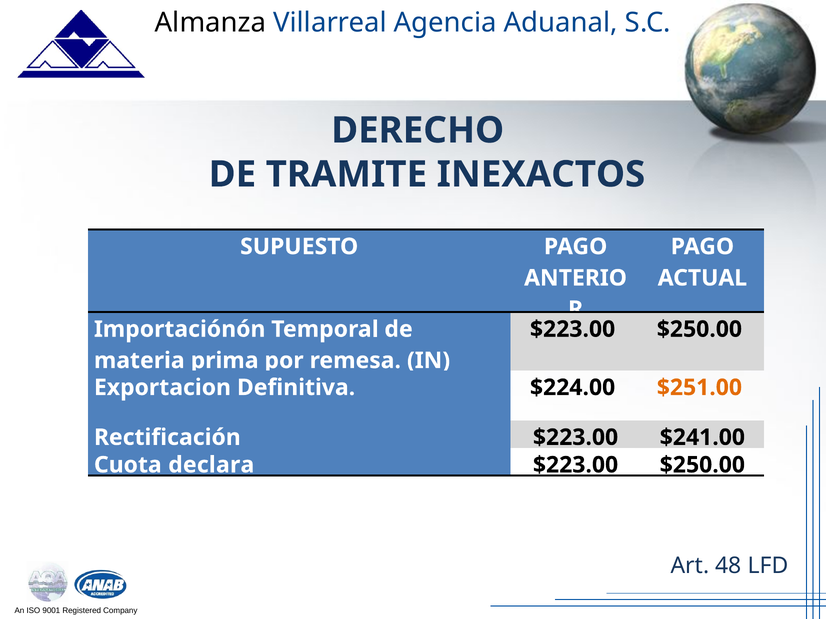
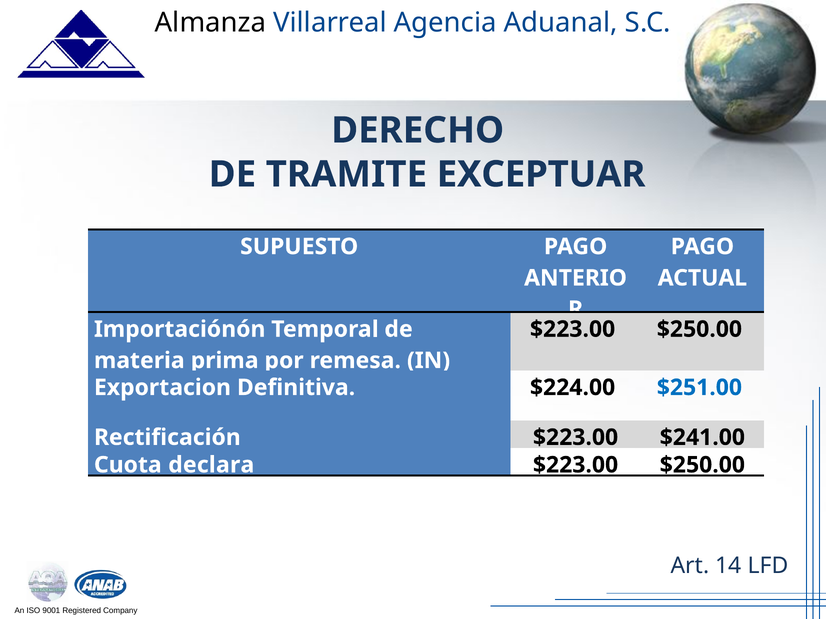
INEXACTOS: INEXACTOS -> EXCEPTUAR
$251.00 colour: orange -> blue
48: 48 -> 14
